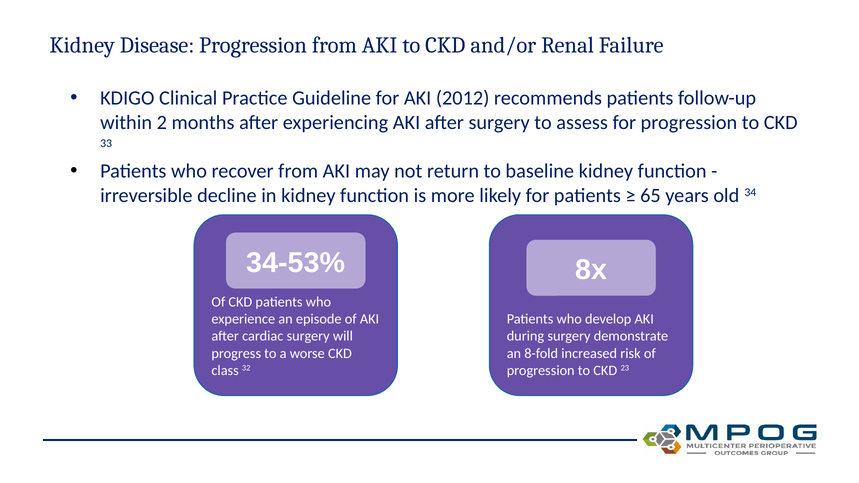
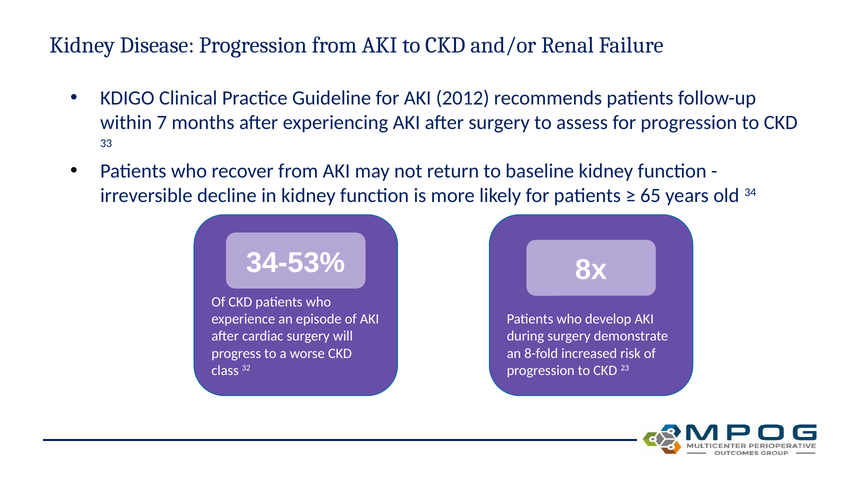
2: 2 -> 7
